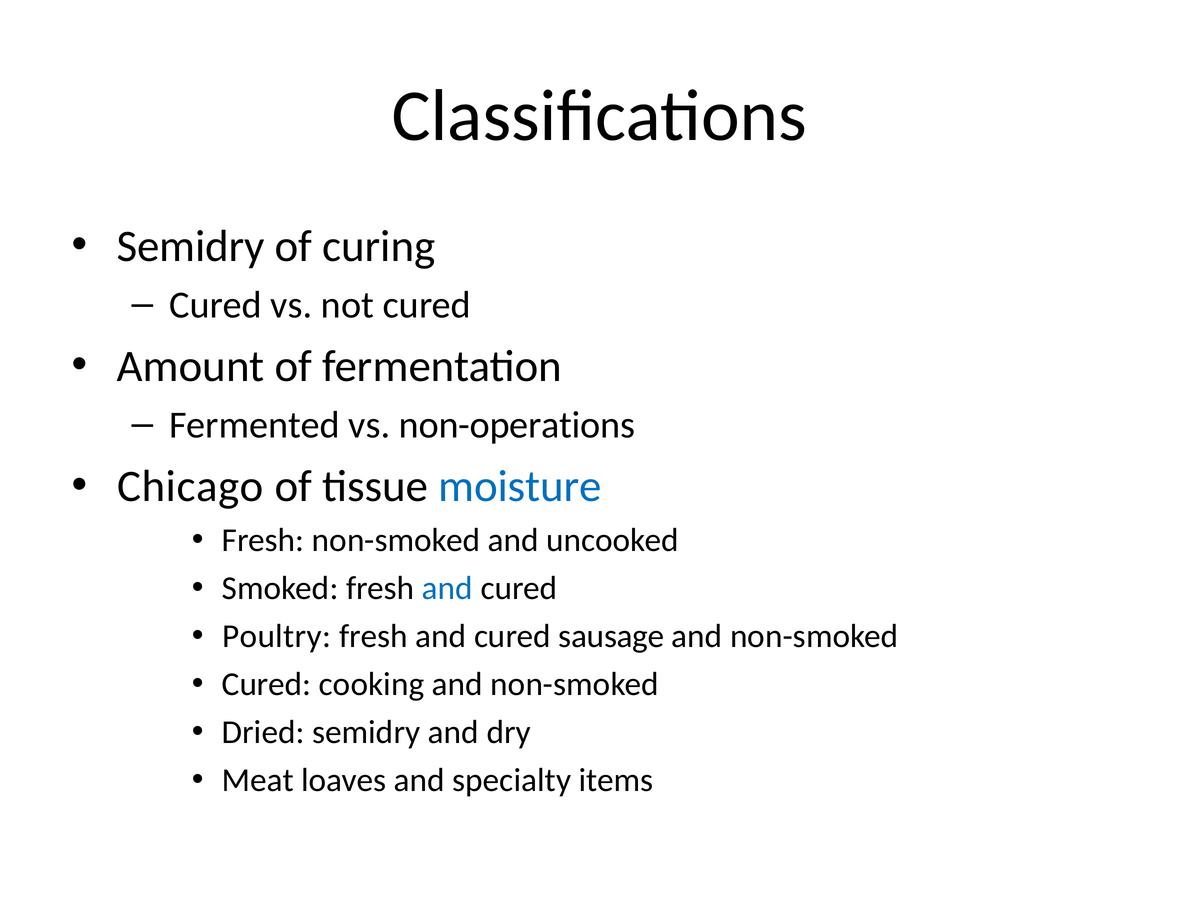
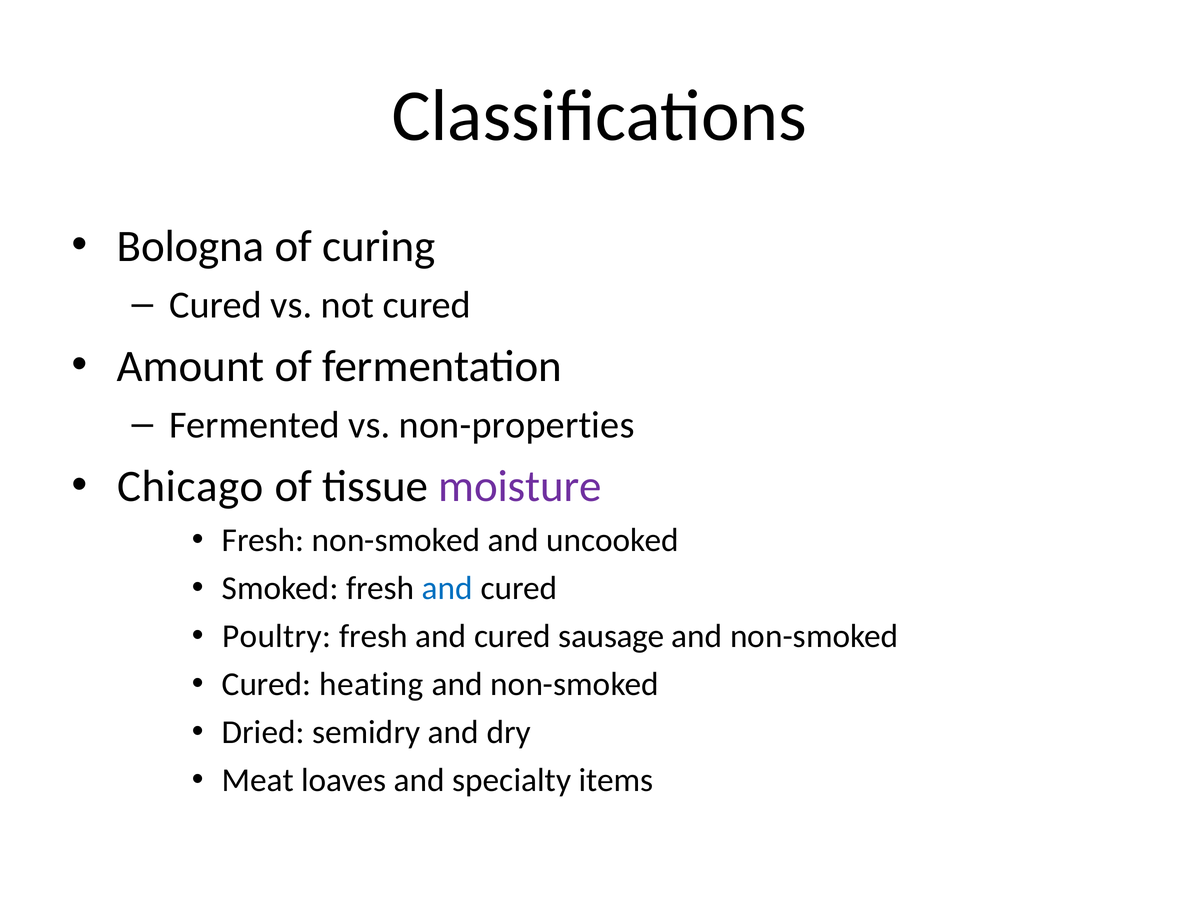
Semidry at (191, 246): Semidry -> Bologna
non-operations: non-operations -> non-properties
moisture colour: blue -> purple
cooking: cooking -> heating
